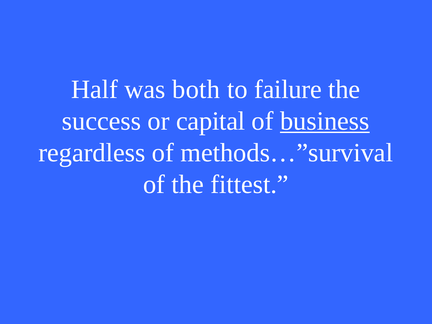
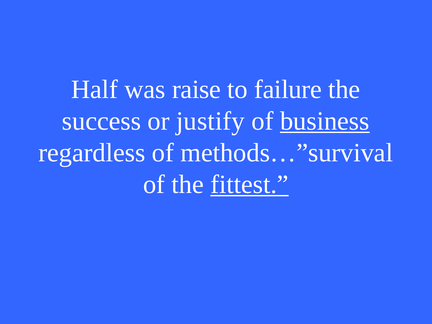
both: both -> raise
capital: capital -> justify
fittest underline: none -> present
